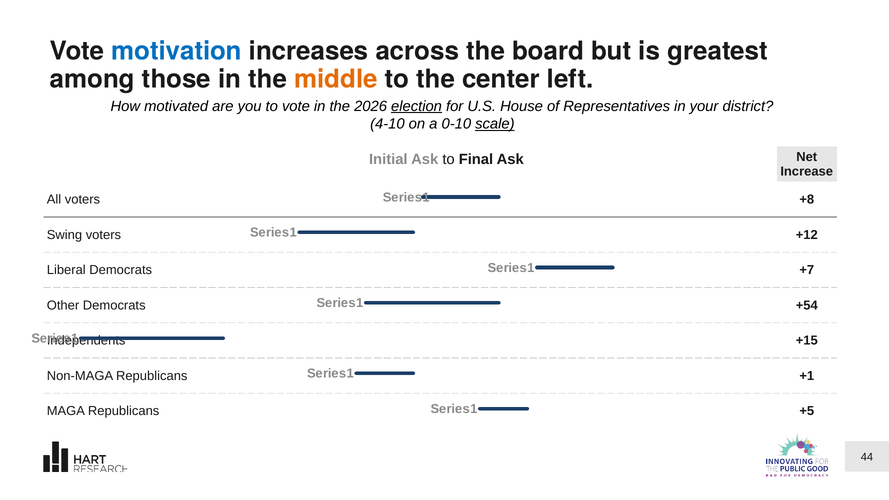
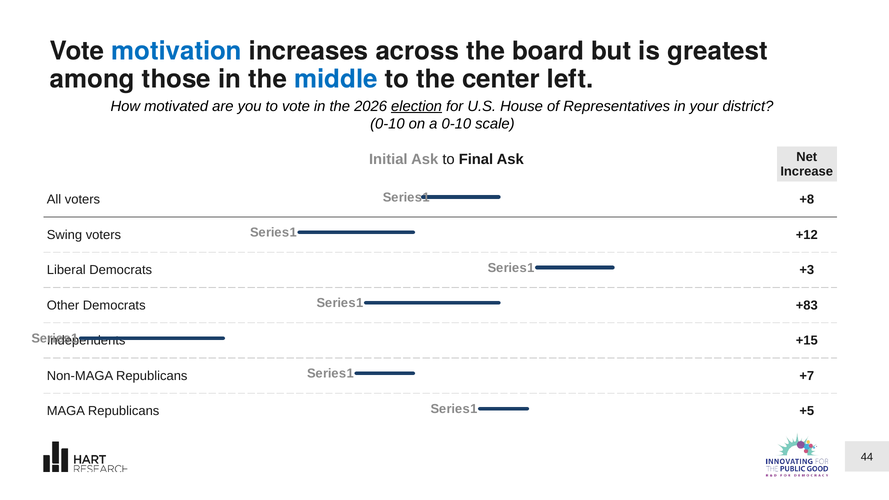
middle colour: orange -> blue
4-10 at (387, 124): 4-10 -> 0-10
scale underline: present -> none
+7: +7 -> +3
+54: +54 -> +83
+1: +1 -> +7
